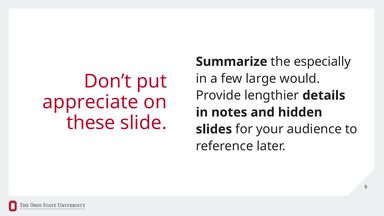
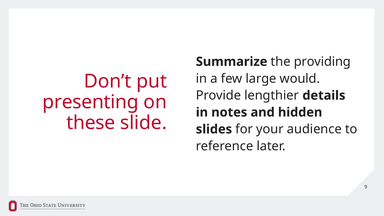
especially: especially -> providing
appreciate: appreciate -> presenting
